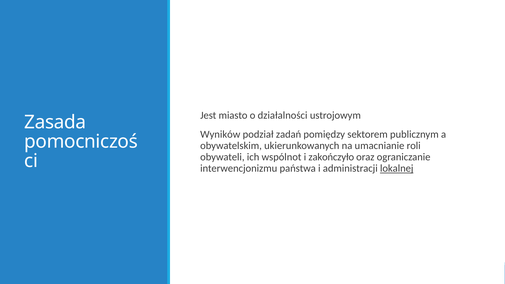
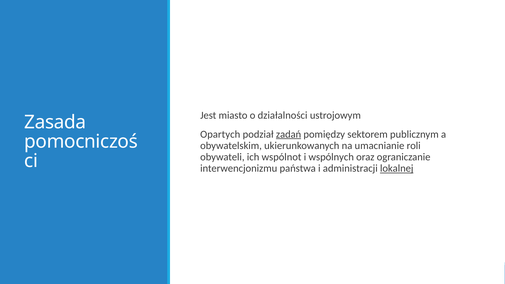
Wyników: Wyników -> Opartych
zadań underline: none -> present
zakończyło: zakończyło -> wspólnych
